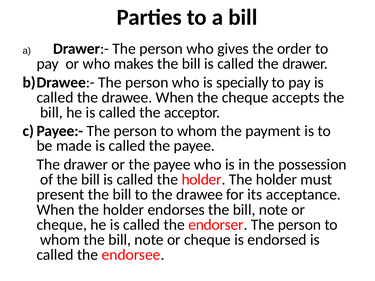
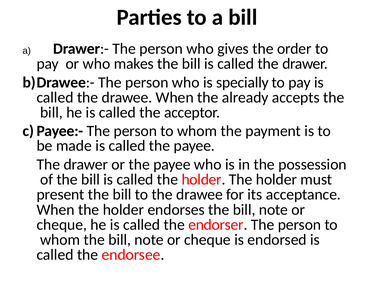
the cheque: cheque -> already
